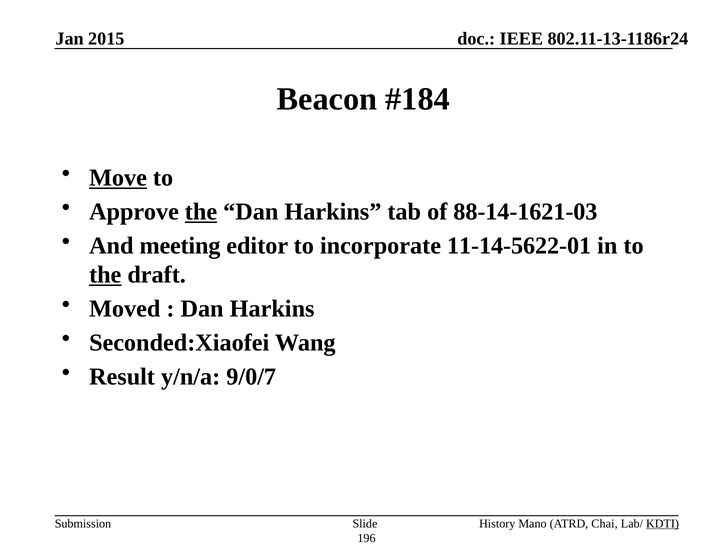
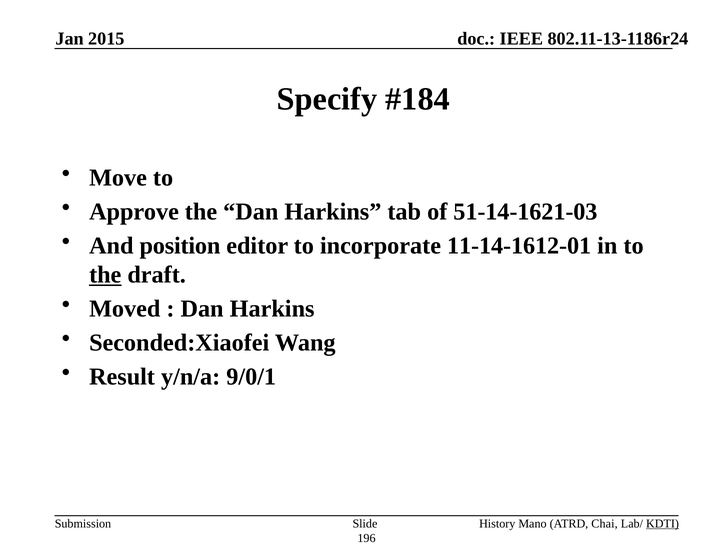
Beacon: Beacon -> Specify
Move underline: present -> none
the at (201, 211) underline: present -> none
88-14-1621-03: 88-14-1621-03 -> 51-14-1621-03
meeting: meeting -> position
11-14-5622-01: 11-14-5622-01 -> 11-14-1612-01
9/0/7: 9/0/7 -> 9/0/1
